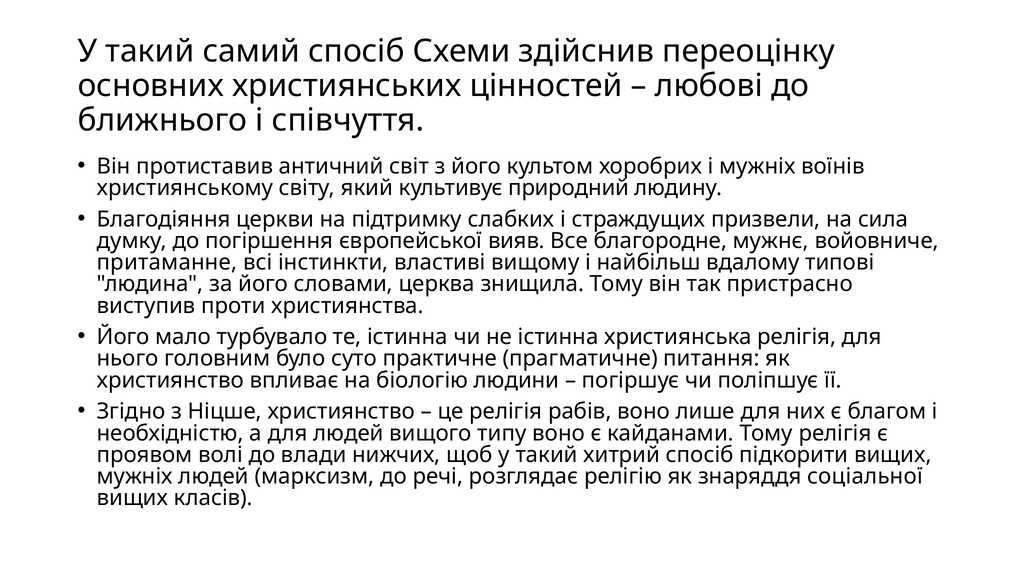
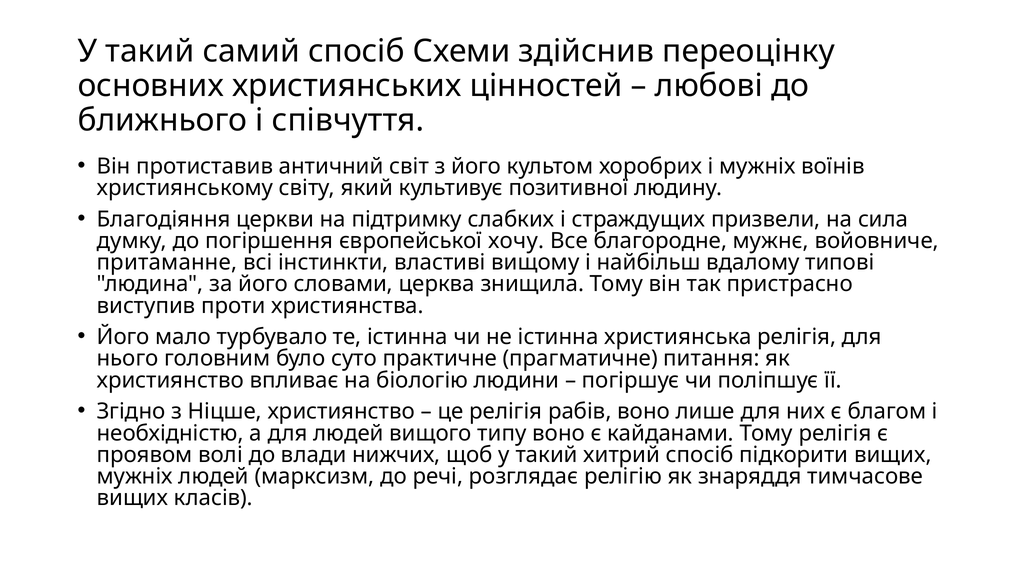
природний: природний -> позитивної
вияв: вияв -> хочу
соціальної: соціальної -> тимчасове
